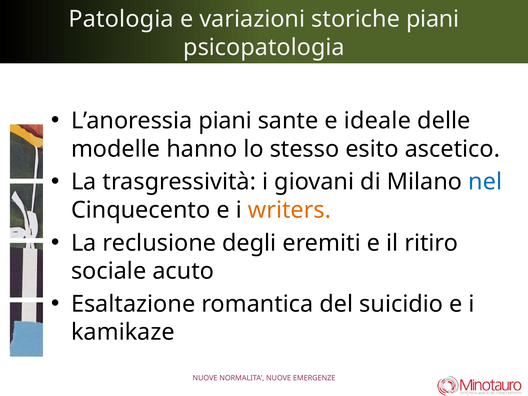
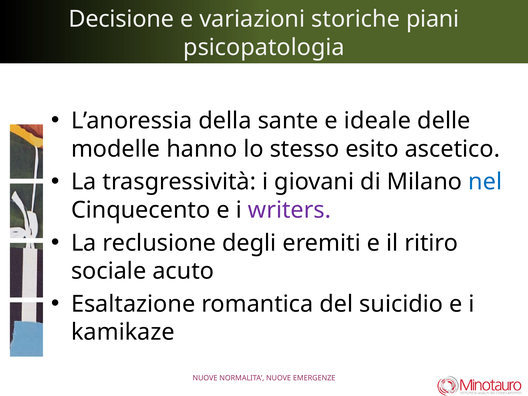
Patologia: Patologia -> Decisione
L’anoressia piani: piani -> della
writers colour: orange -> purple
